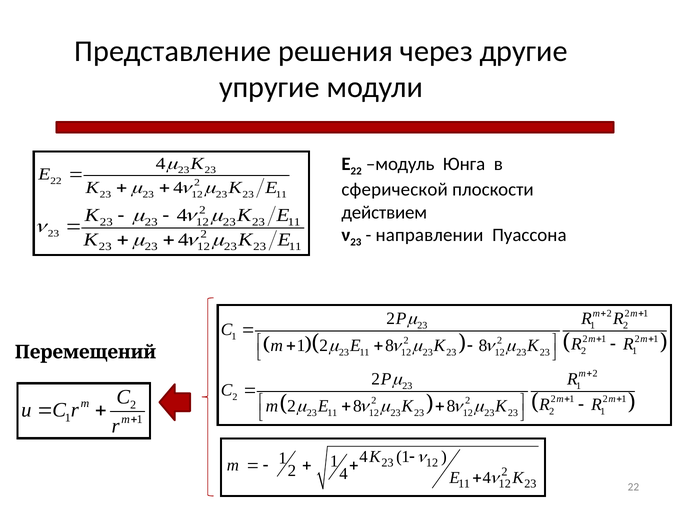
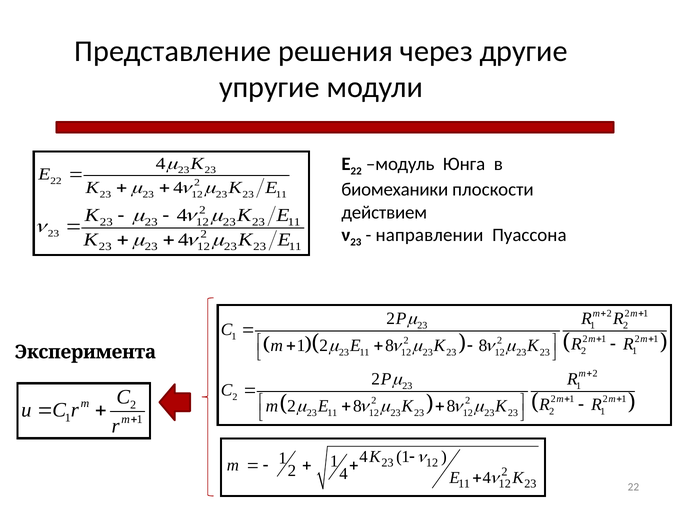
сферической: сферической -> биомеханики
Перемещений: Перемещений -> Эксперимента
